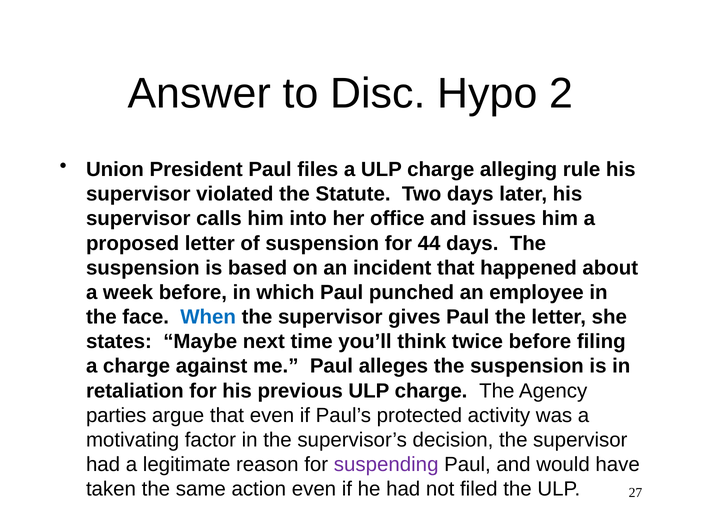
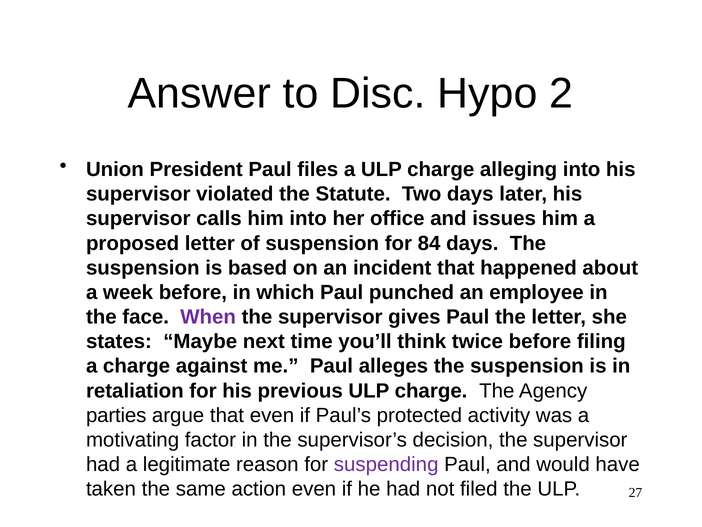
alleging rule: rule -> into
44: 44 -> 84
When colour: blue -> purple
